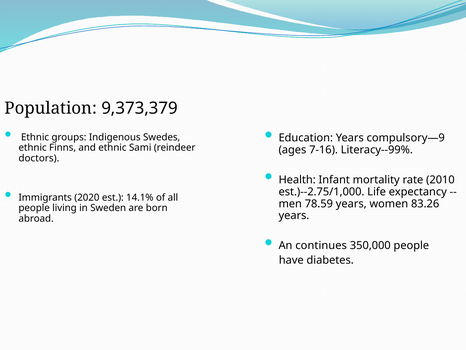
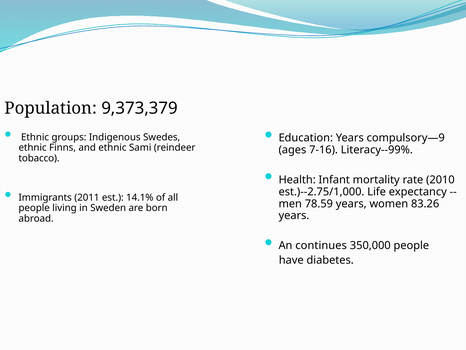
doctors: doctors -> tobacco
2020: 2020 -> 2011
